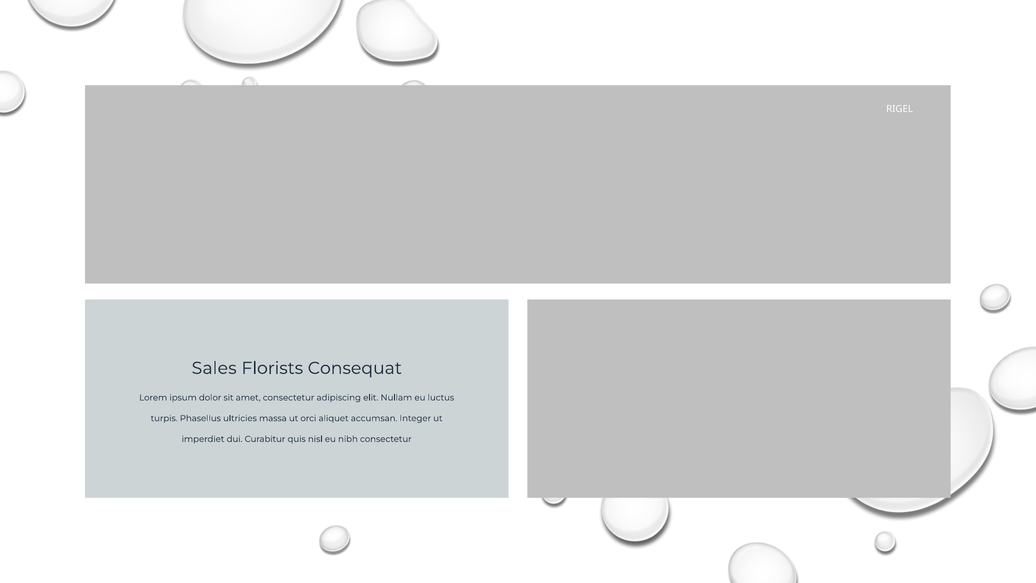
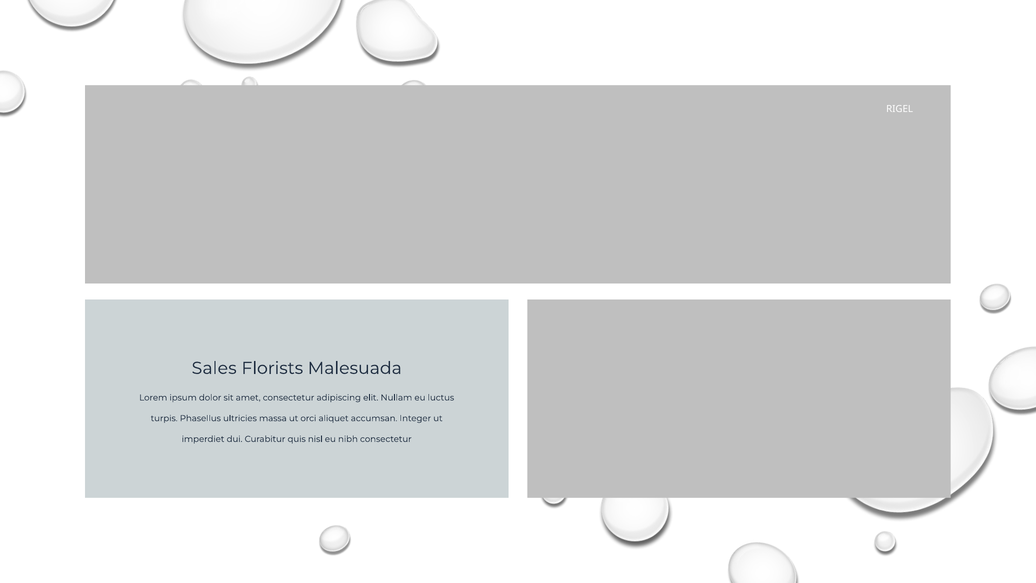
Consequat: Consequat -> Malesuada
